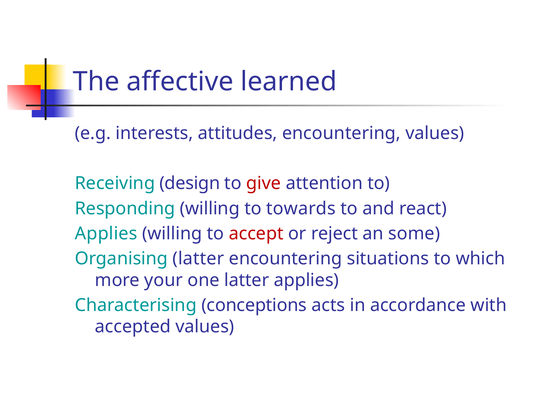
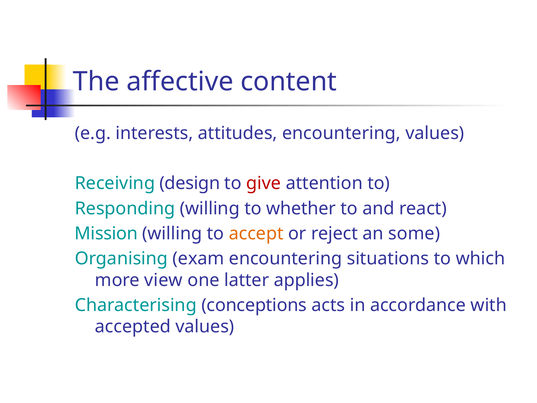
learned: learned -> content
towards: towards -> whether
Applies at (106, 233): Applies -> Mission
accept colour: red -> orange
Organising latter: latter -> exam
your: your -> view
